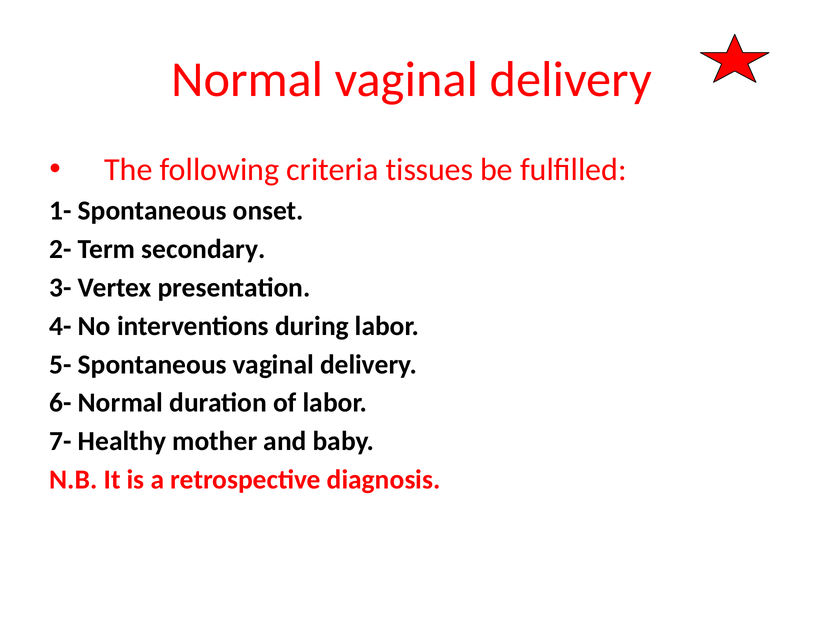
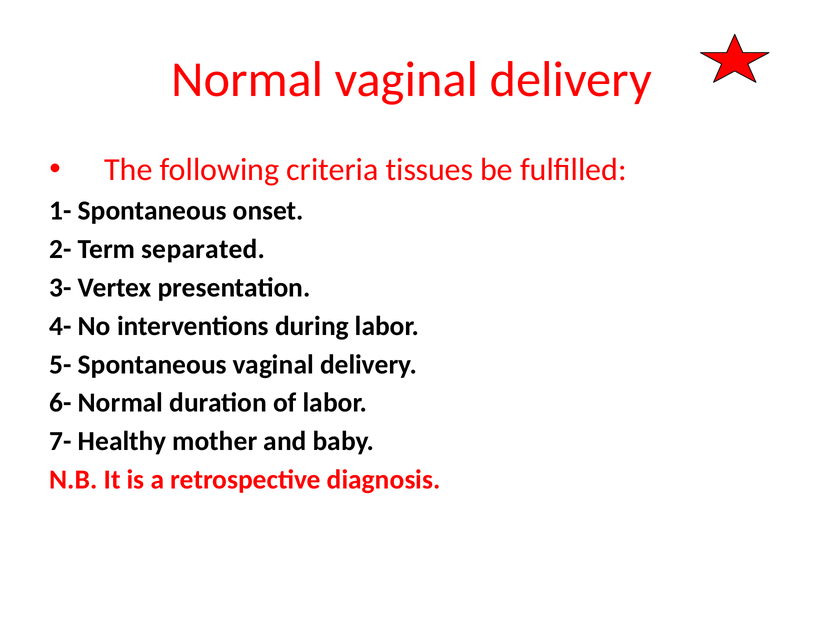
secondary: secondary -> separated
